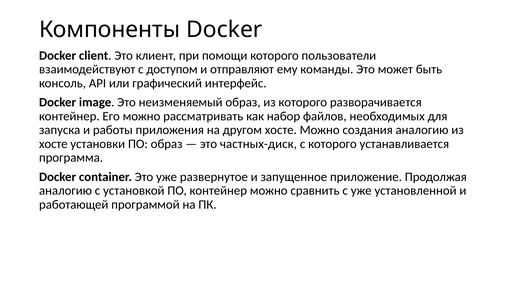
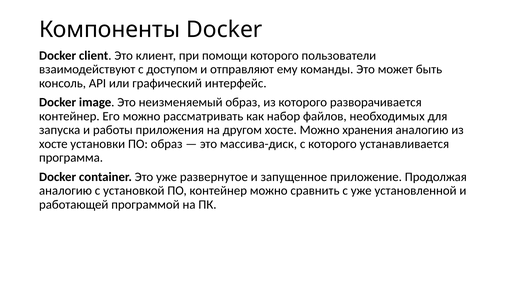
создания: создания -> хранения
частных-диск: частных-диск -> массива-диск
